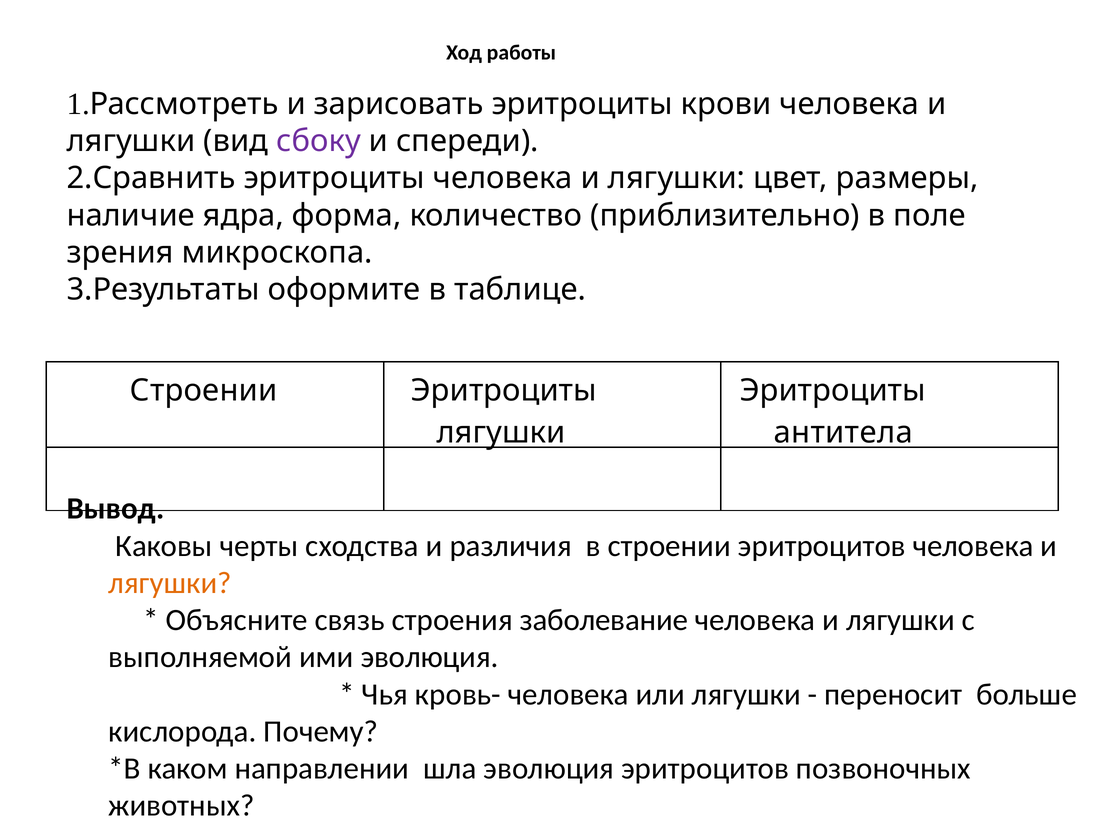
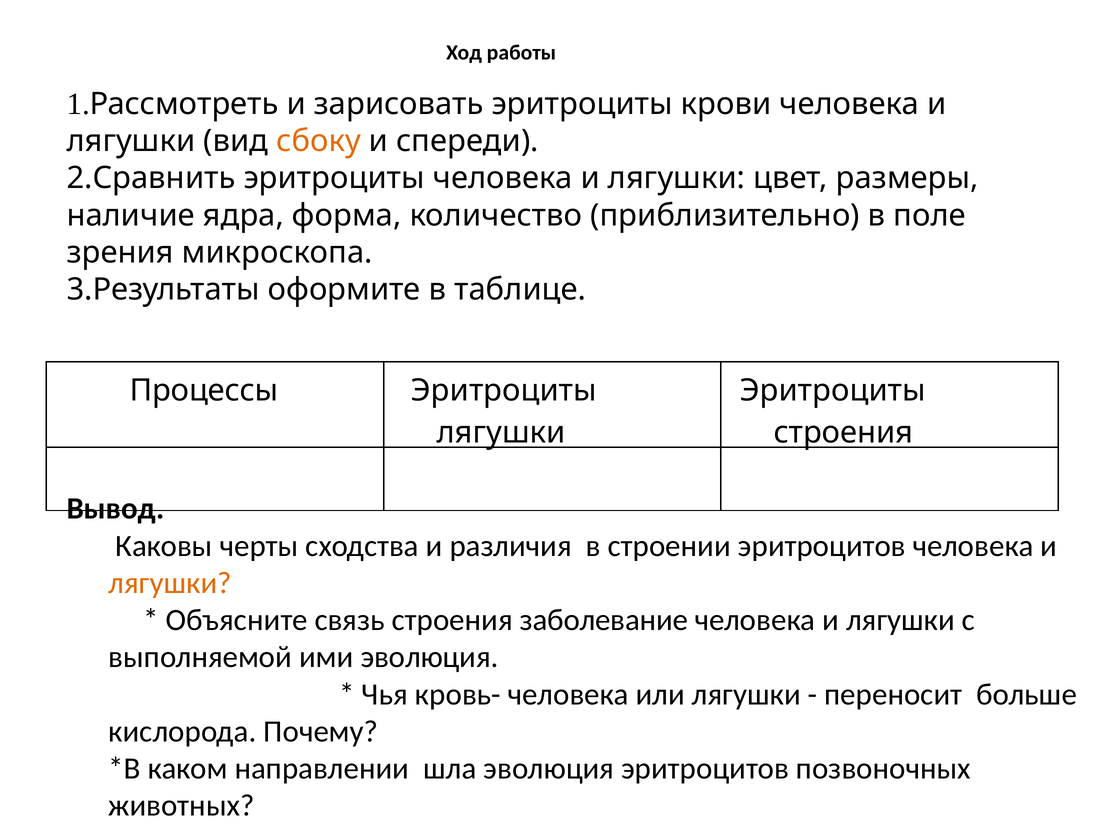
сбоку colour: purple -> orange
Строении at (204, 391): Строении -> Процессы
антитела at (843, 433): антитела -> строения
